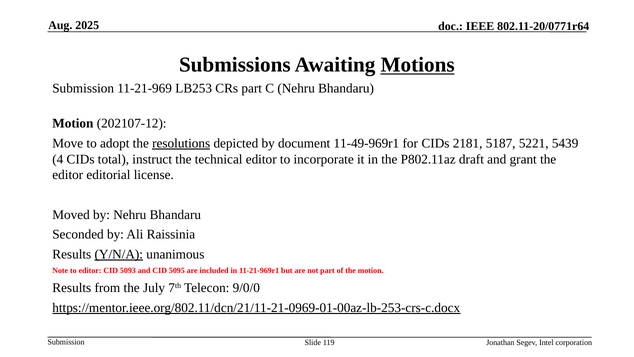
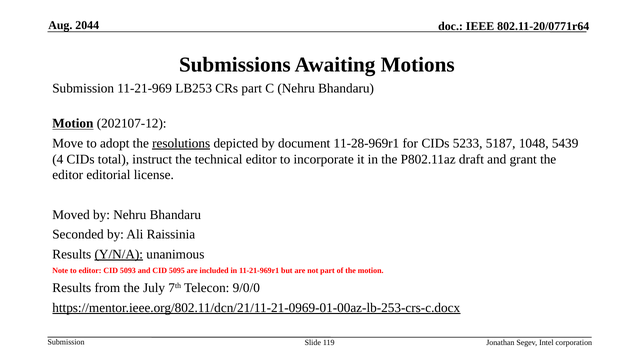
2025: 2025 -> 2044
Motions underline: present -> none
Motion at (73, 123) underline: none -> present
11-49-969r1: 11-49-969r1 -> 11-28-969r1
2181: 2181 -> 5233
5221: 5221 -> 1048
